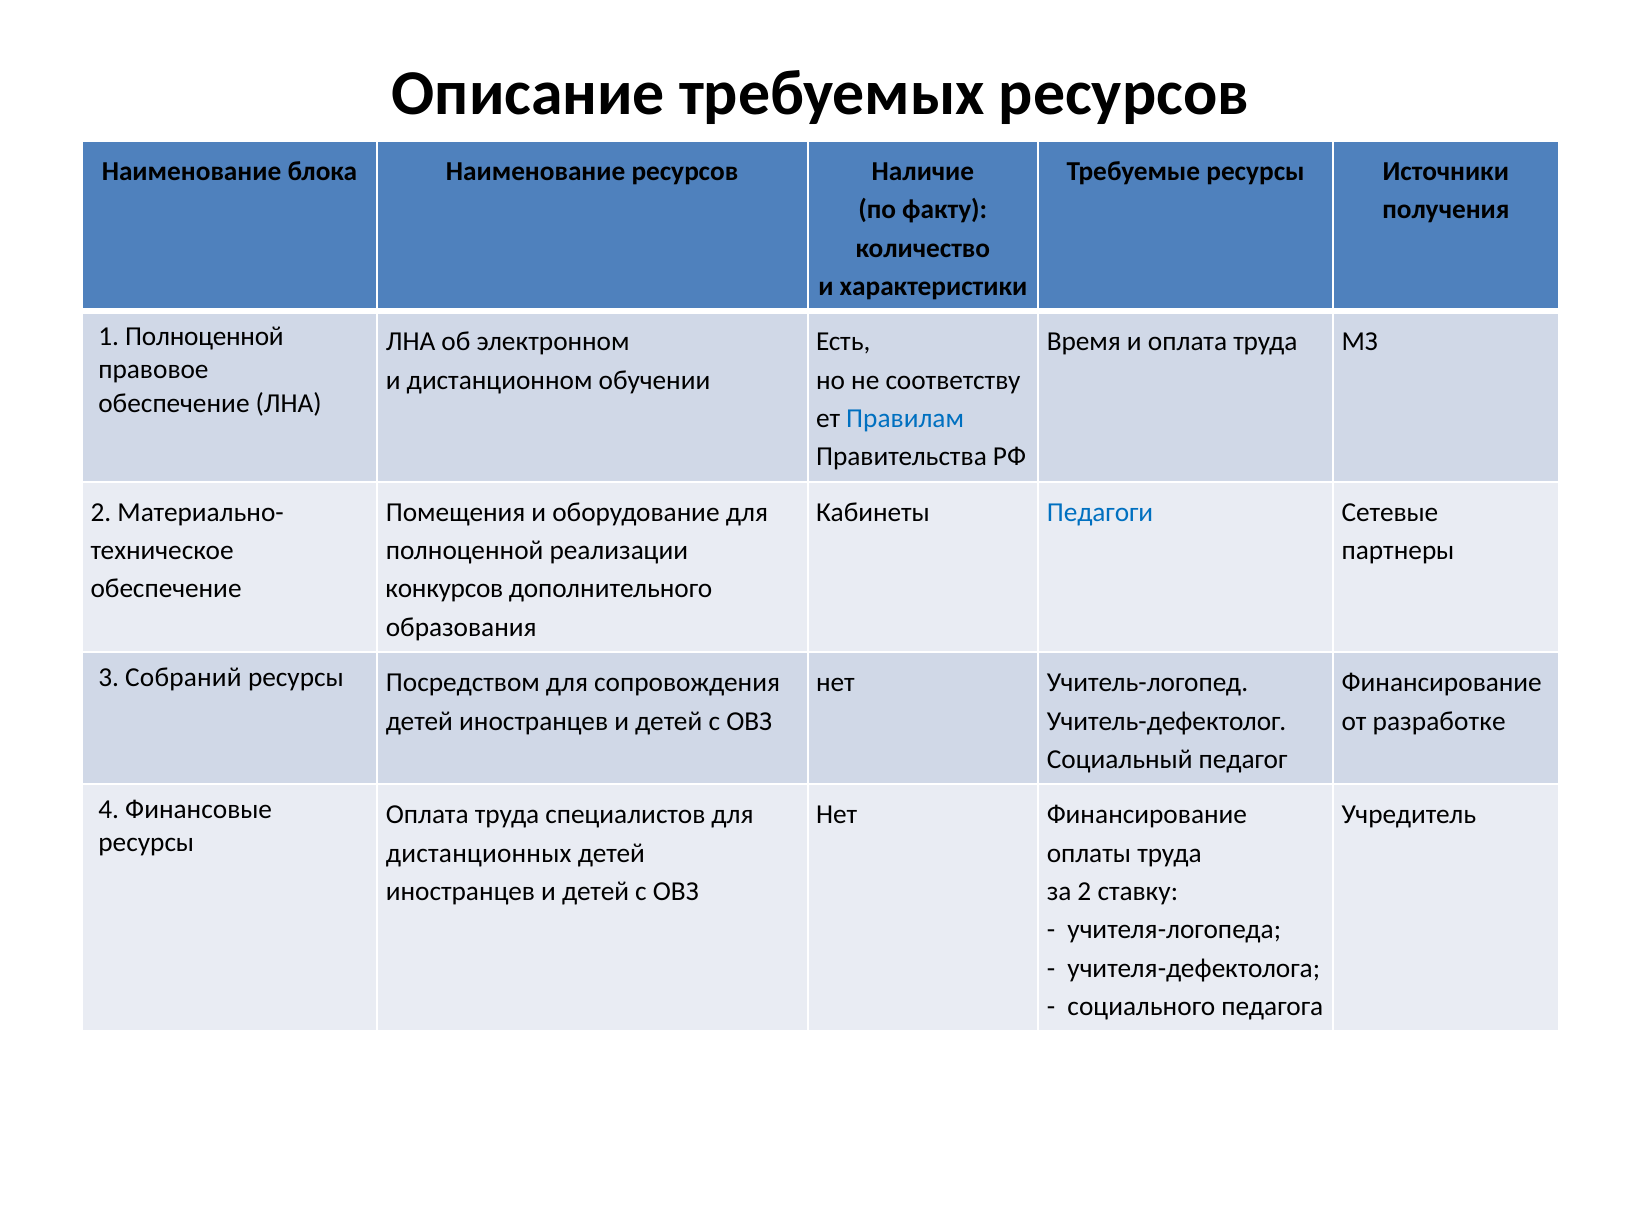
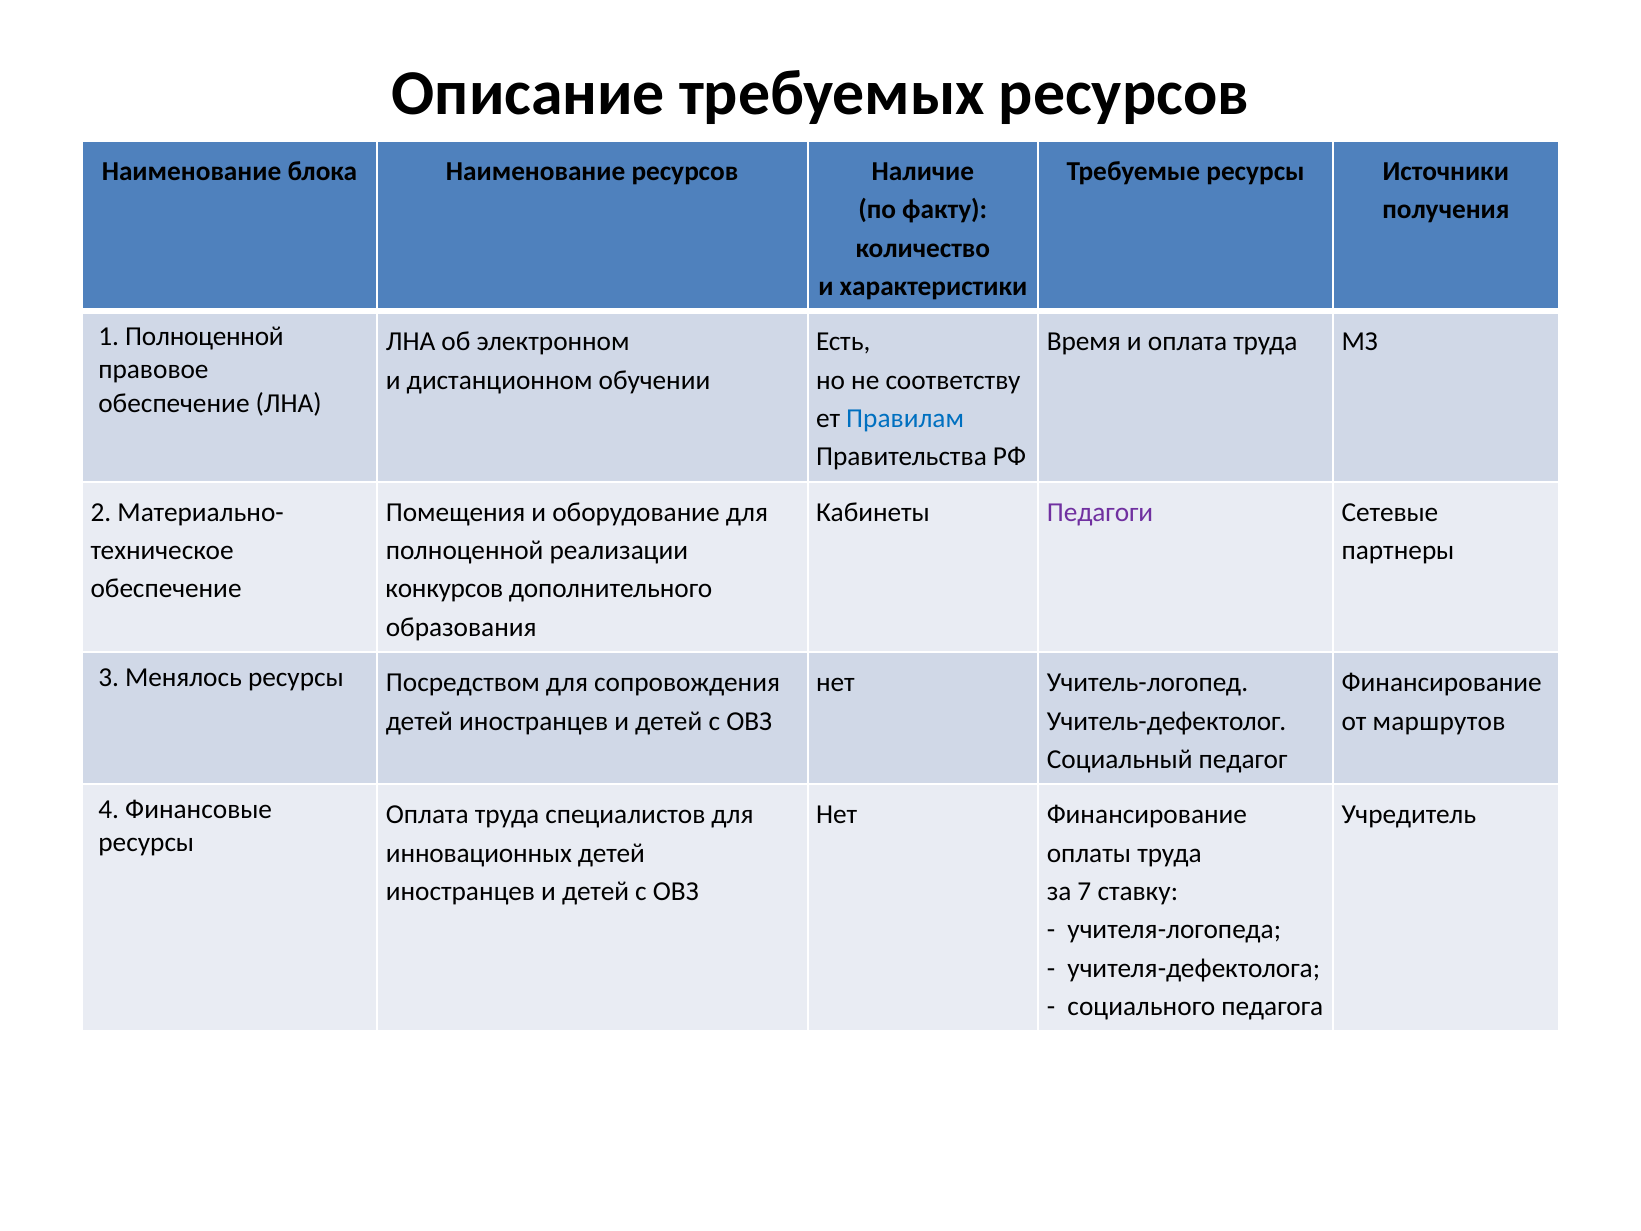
Педагоги colour: blue -> purple
Собраний: Собраний -> Менялось
разработке: разработке -> маршрутов
дистанционных: дистанционных -> инновационных
за 2: 2 -> 7
